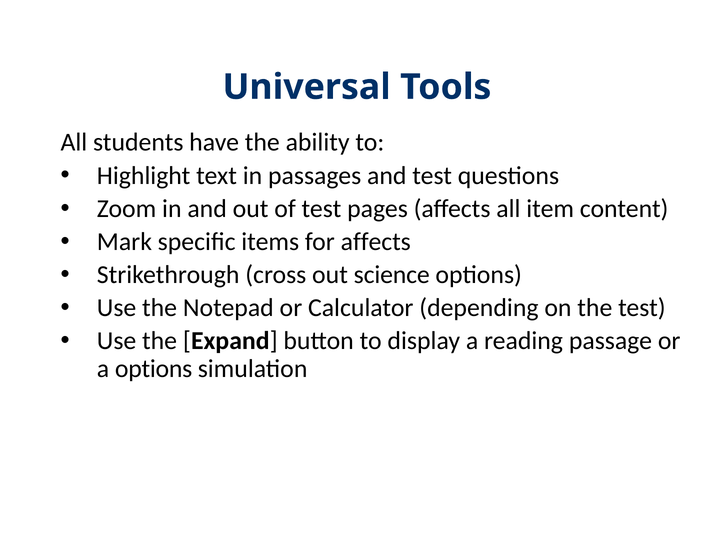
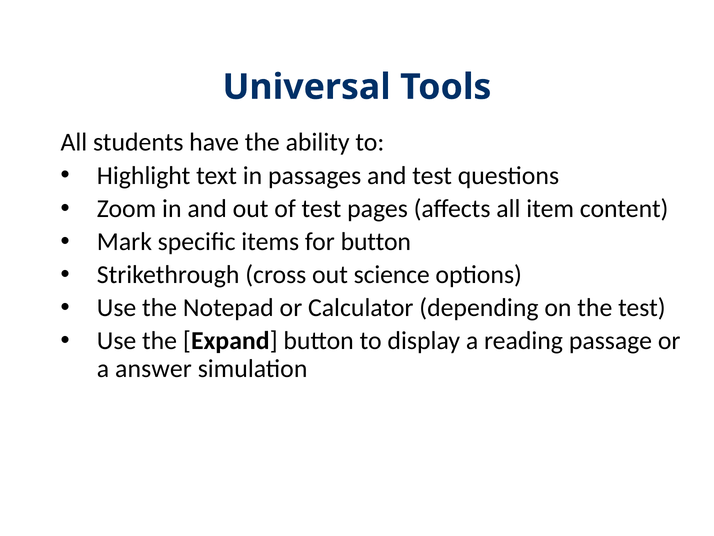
for affects: affects -> button
a options: options -> answer
